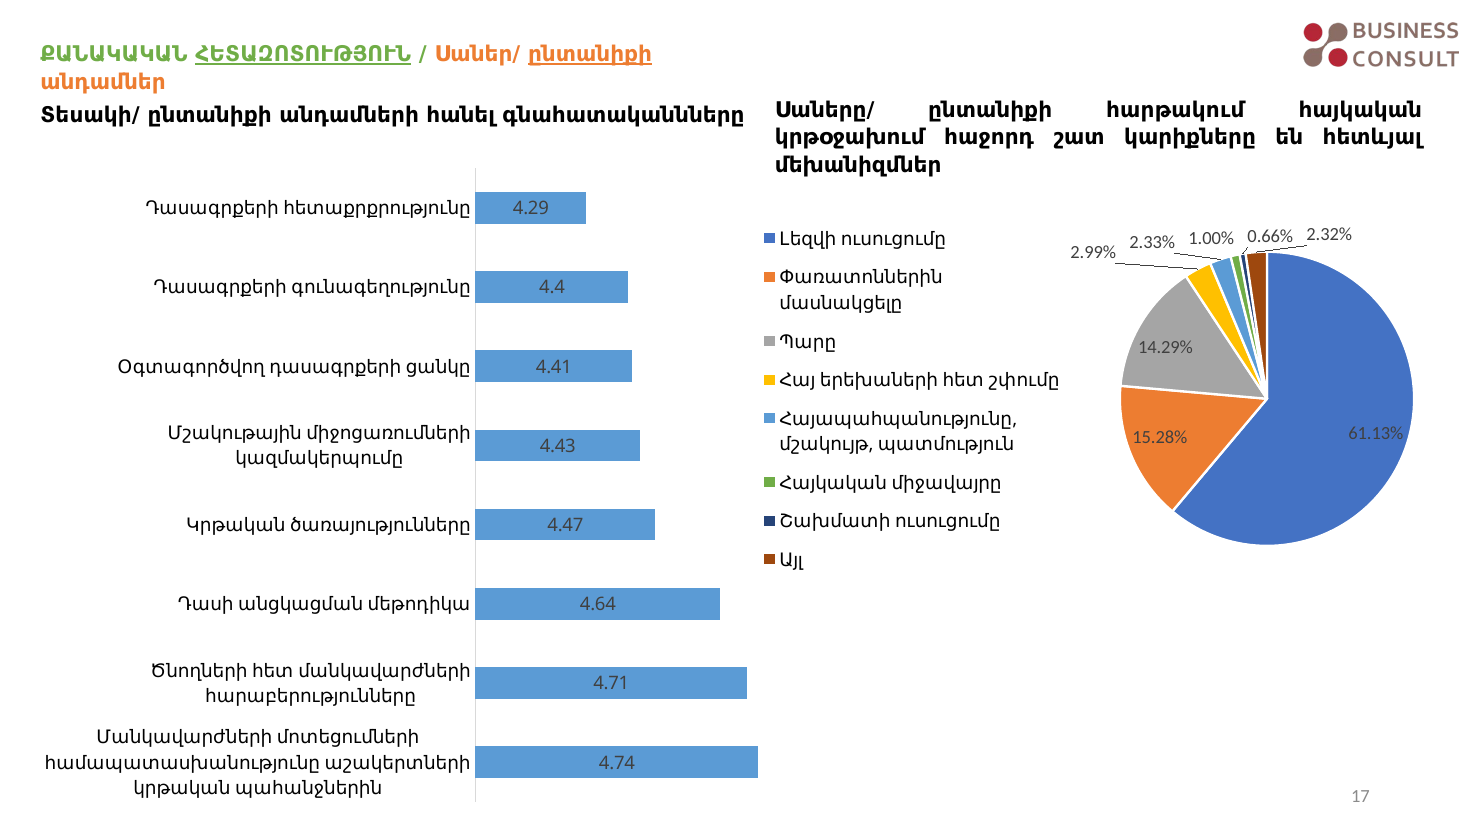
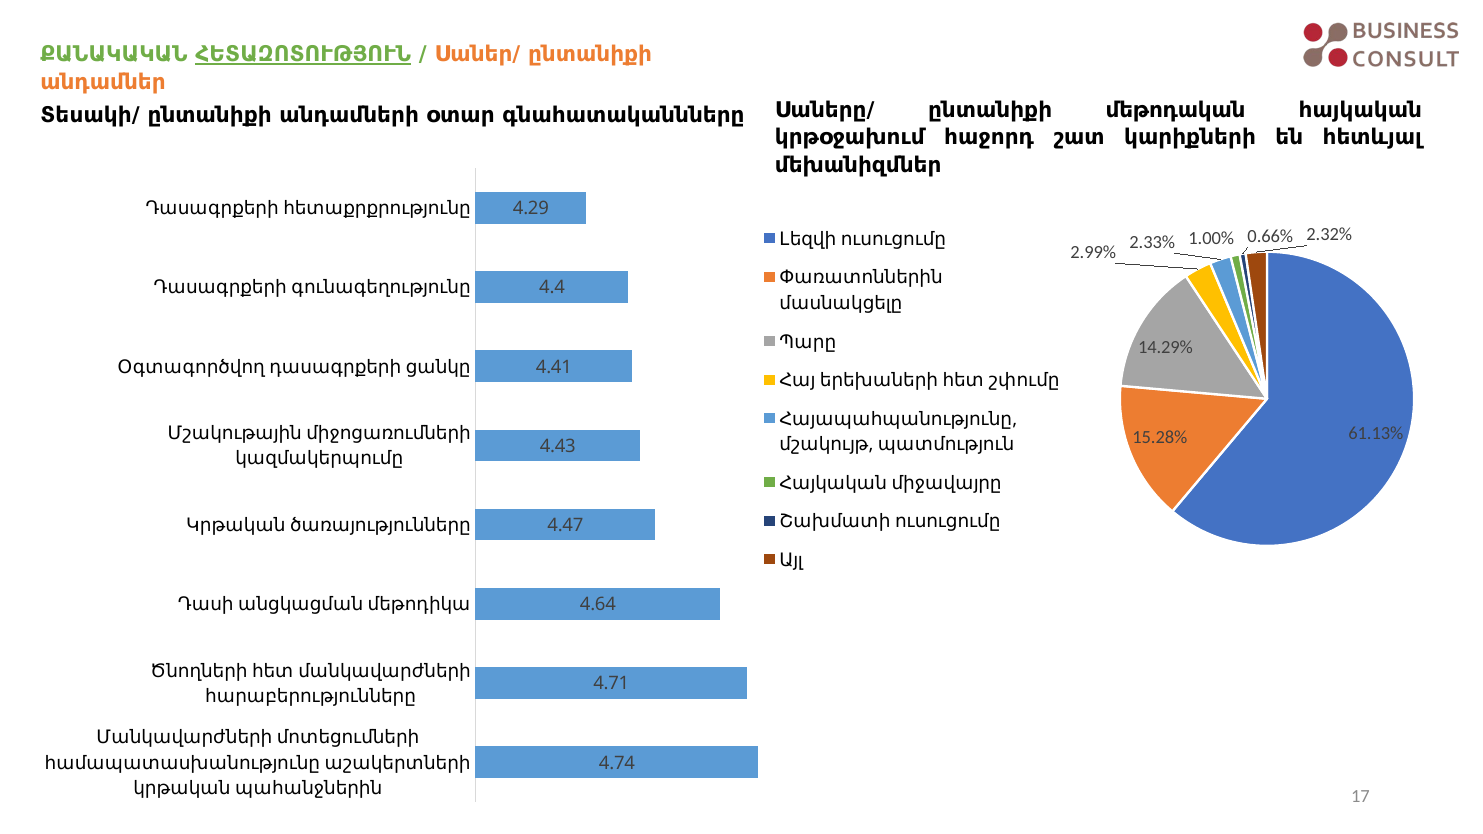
ընտանիքի at (590, 55) underline: present -> none
հարթակում: հարթակում -> մեթոդական
հանել: հանել -> օտար
կարիքները: կարիքները -> կարիքների
